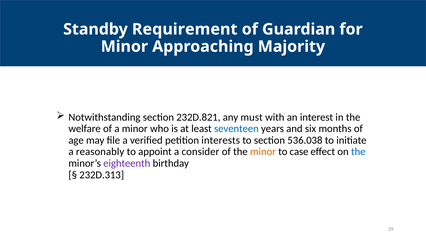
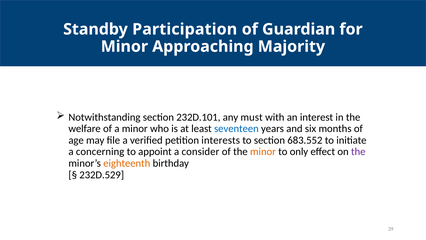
Requirement: Requirement -> Participation
232D.821: 232D.821 -> 232D.101
536.038: 536.038 -> 683.552
reasonably: reasonably -> concerning
case: case -> only
the at (358, 152) colour: blue -> purple
eighteenth colour: purple -> orange
232D.313: 232D.313 -> 232D.529
